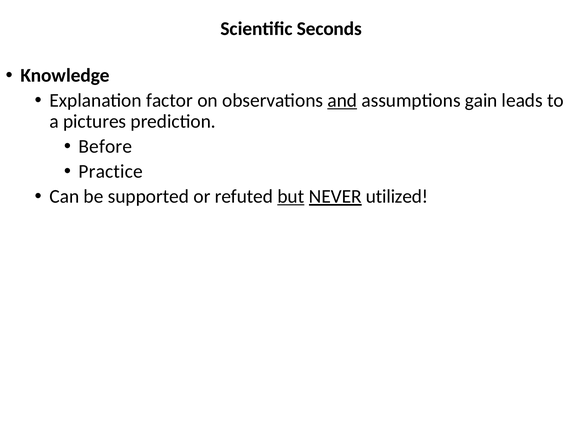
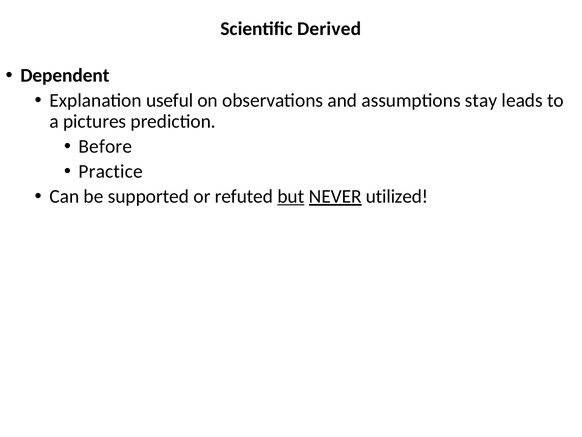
Seconds: Seconds -> Derived
Knowledge: Knowledge -> Dependent
factor: factor -> useful
and underline: present -> none
gain: gain -> stay
